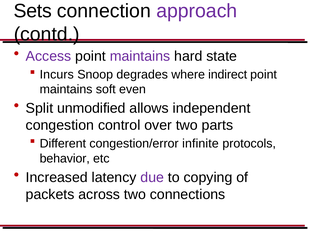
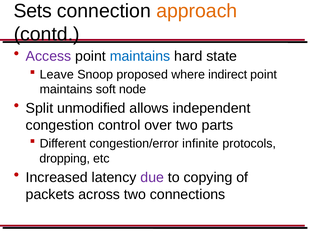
approach colour: purple -> orange
maintains at (140, 56) colour: purple -> blue
Incurs: Incurs -> Leave
degrades: degrades -> proposed
even: even -> node
behavior: behavior -> dropping
